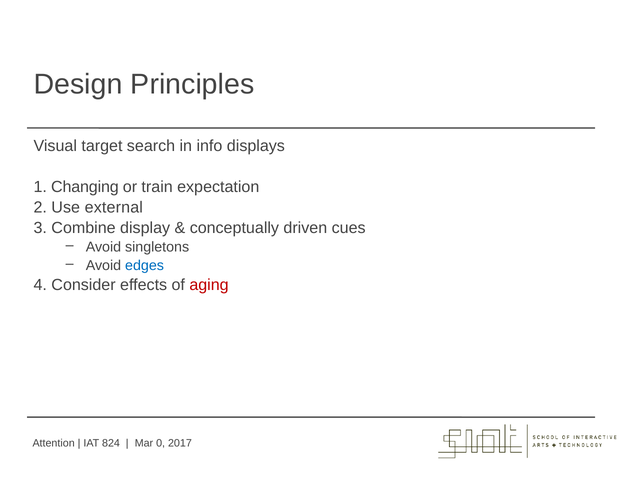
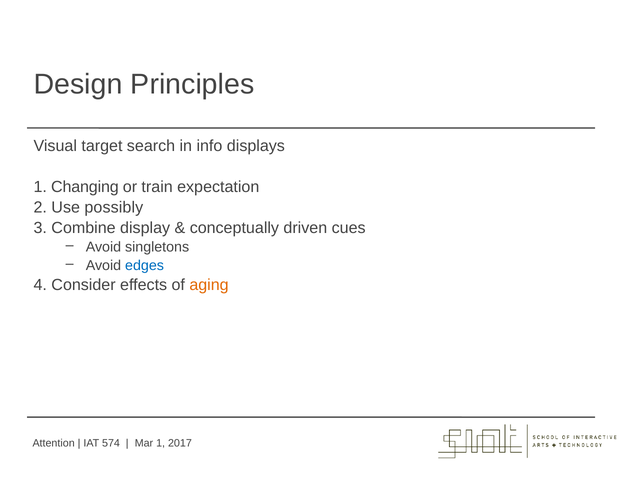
external: external -> possibly
aging colour: red -> orange
824: 824 -> 574
Mar 0: 0 -> 1
